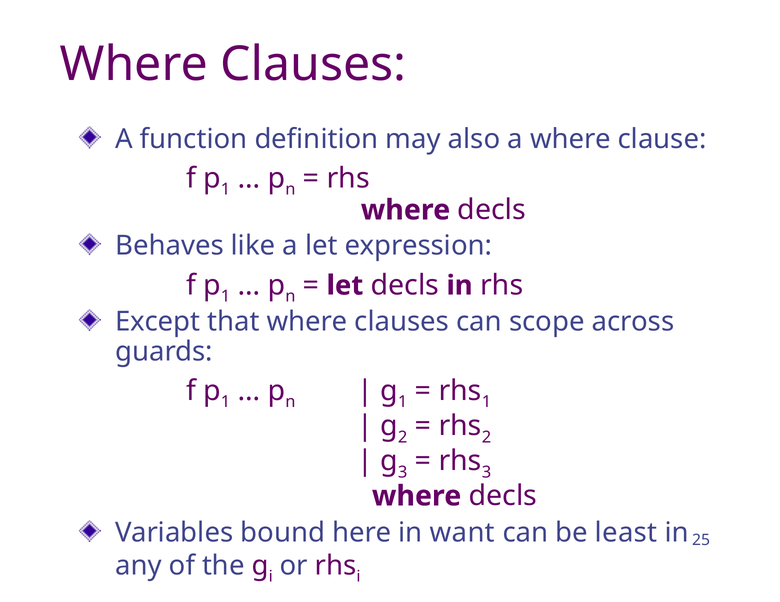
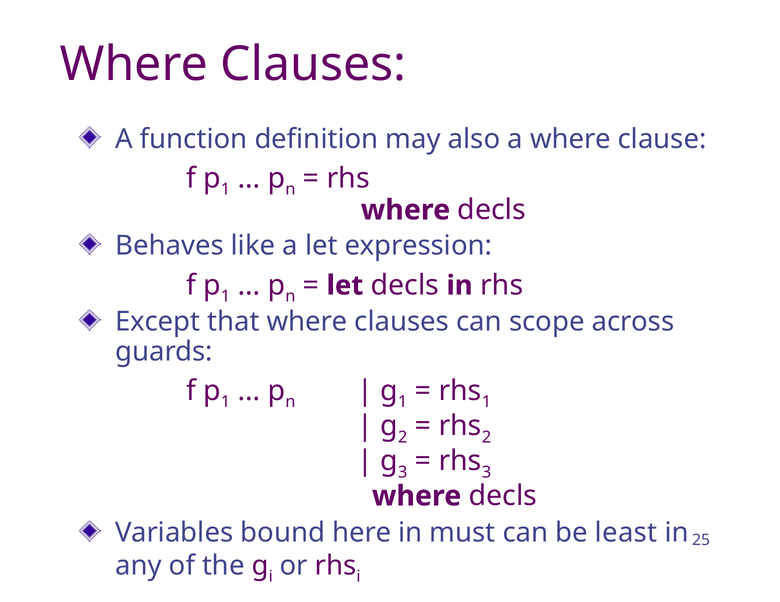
want: want -> must
